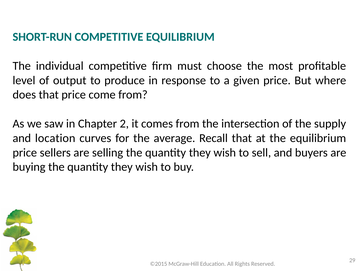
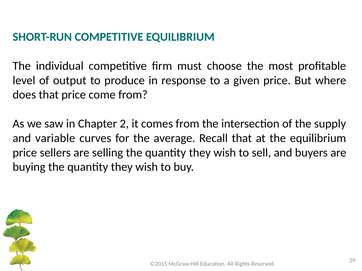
location: location -> variable
